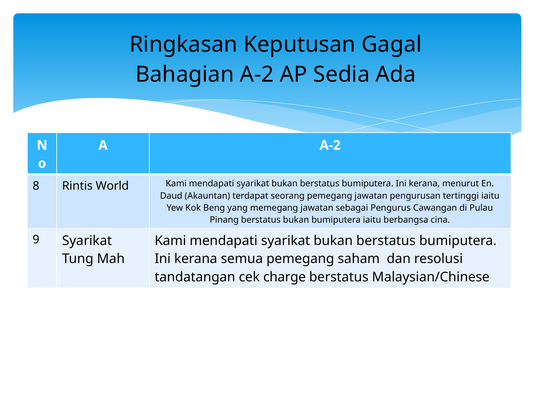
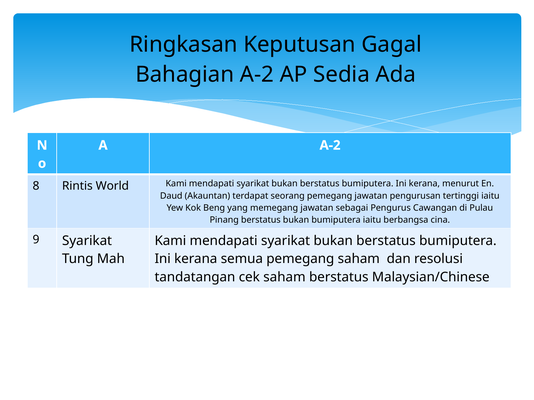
cek charge: charge -> saham
